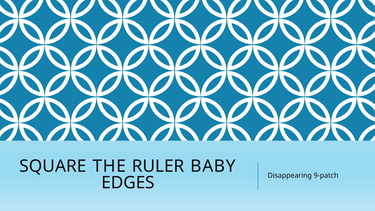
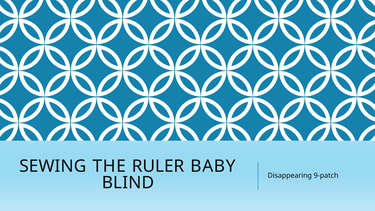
SQUARE: SQUARE -> SEWING
EDGES: EDGES -> BLIND
